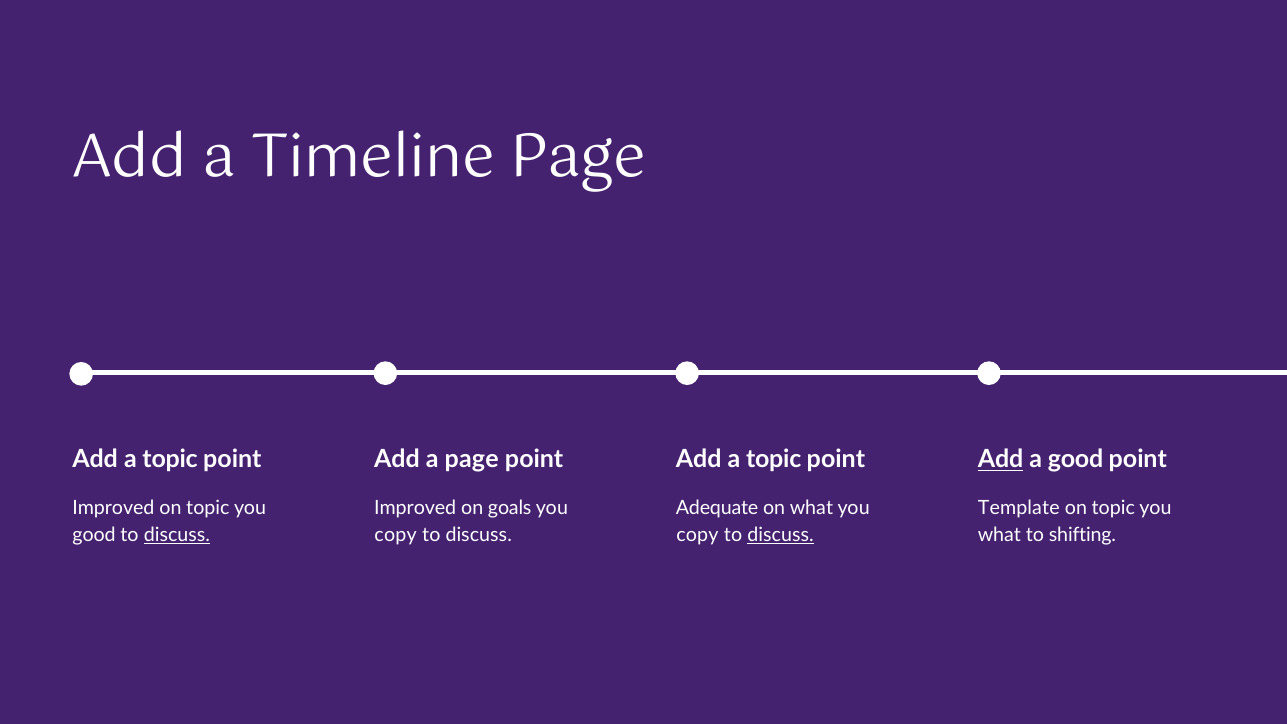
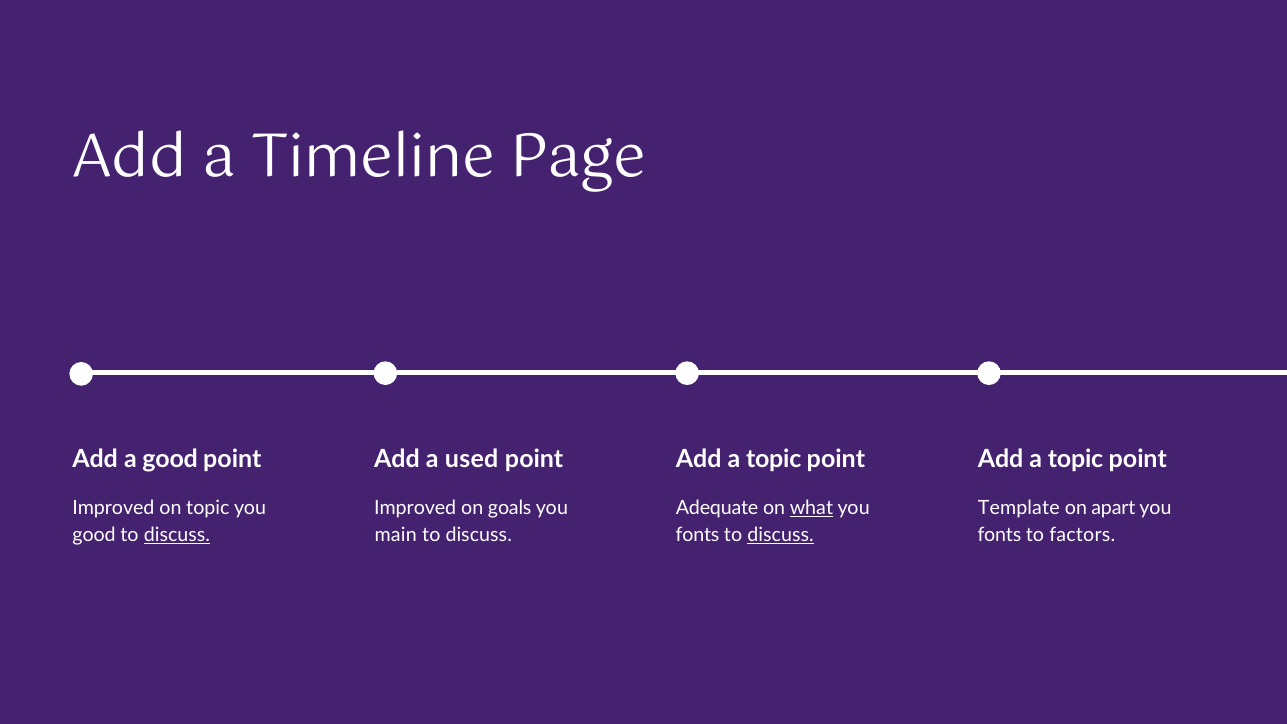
topic at (170, 460): topic -> good
a page: page -> used
Add at (1001, 460) underline: present -> none
good at (1076, 460): good -> topic
what at (811, 508) underline: none -> present
topic at (1113, 508): topic -> apart
copy at (396, 535): copy -> main
copy at (697, 535): copy -> fonts
what at (999, 535): what -> fonts
shifting: shifting -> factors
